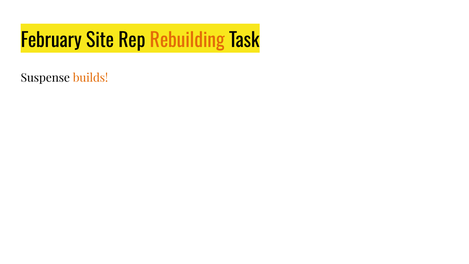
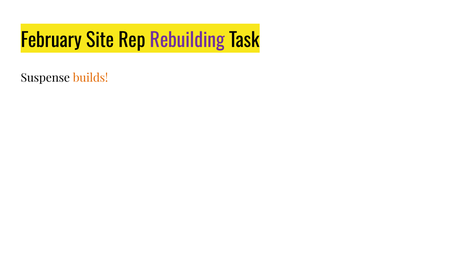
Rebuilding colour: orange -> purple
